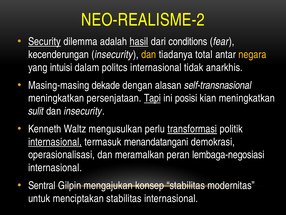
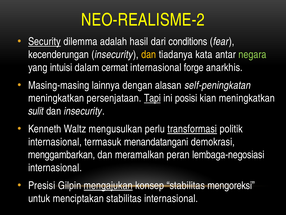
hasil underline: present -> none
total: total -> kata
negara colour: yellow -> light green
politcs: politcs -> cermat
tidak: tidak -> forge
dekade: dekade -> lainnya
self-transnasional: self-transnasional -> self-peningkatan
internasional at (55, 142) underline: present -> none
operasionalisasi: operasionalisasi -> menggambarkan
Sentral: Sentral -> Presisi
mengajukan underline: none -> present
modernitas: modernitas -> mengoreksi
